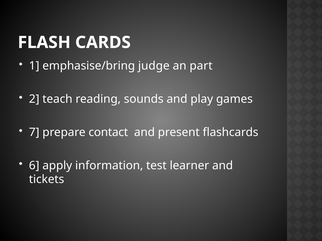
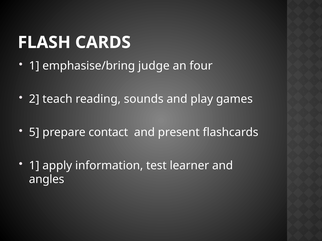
part: part -> four
7: 7 -> 5
6 at (34, 166): 6 -> 1
tickets: tickets -> angles
